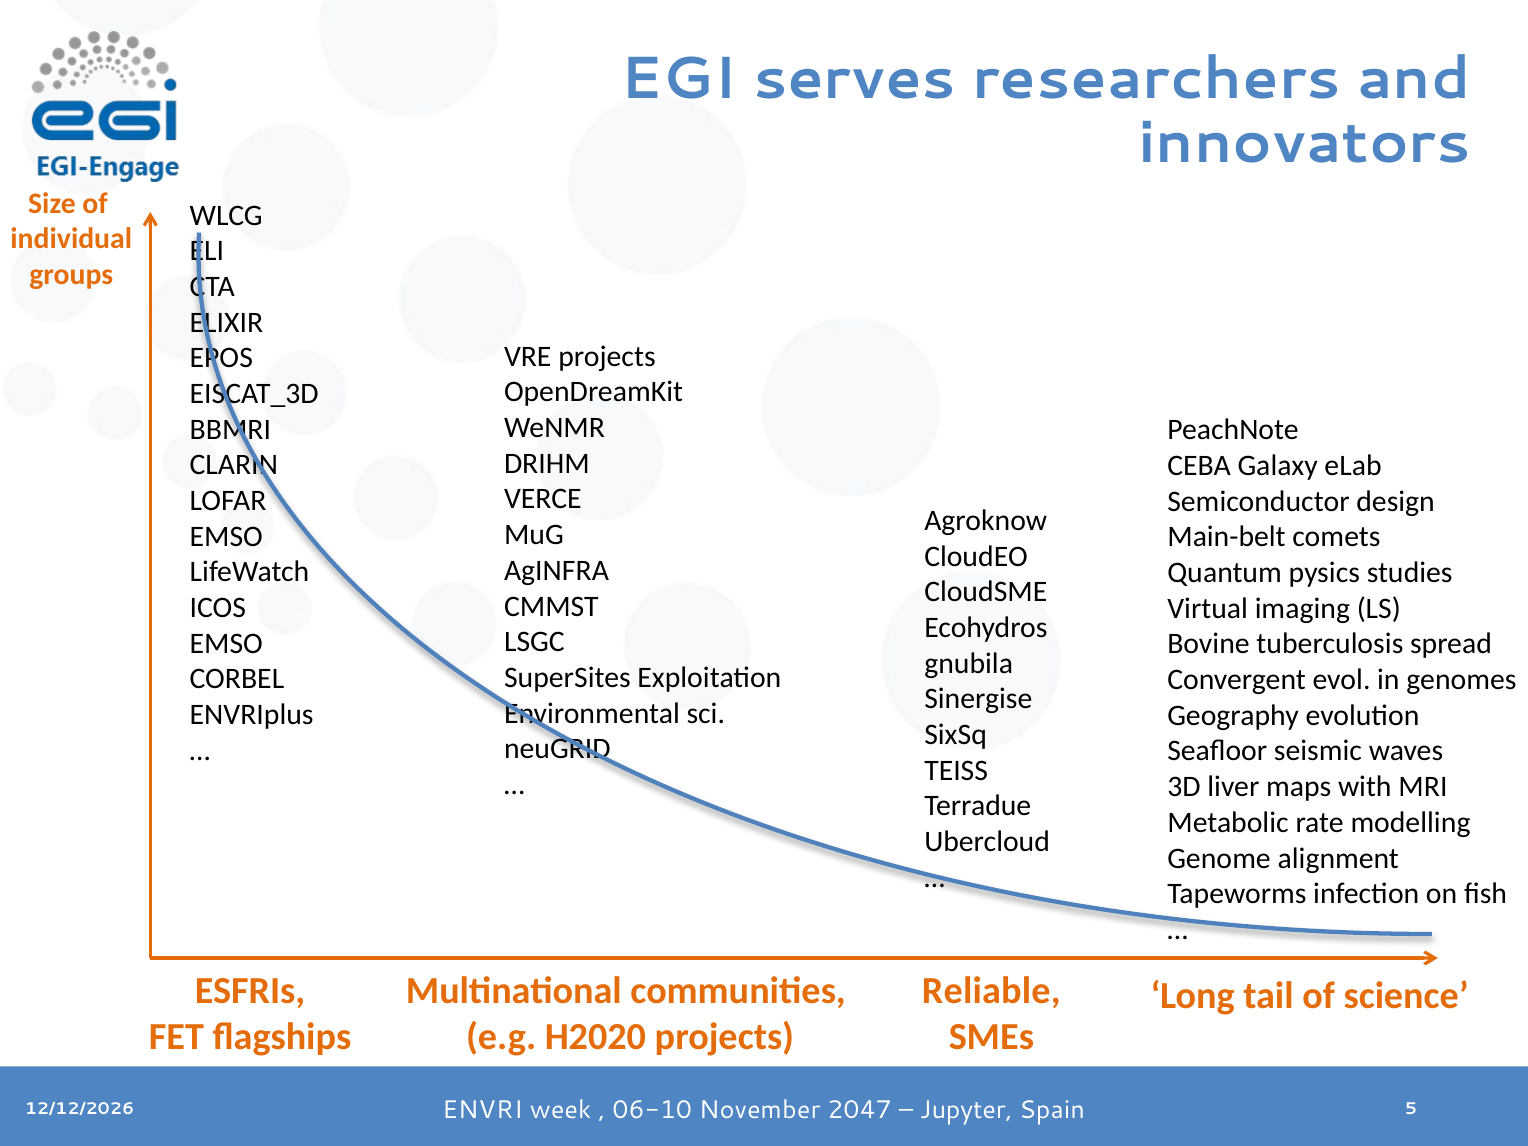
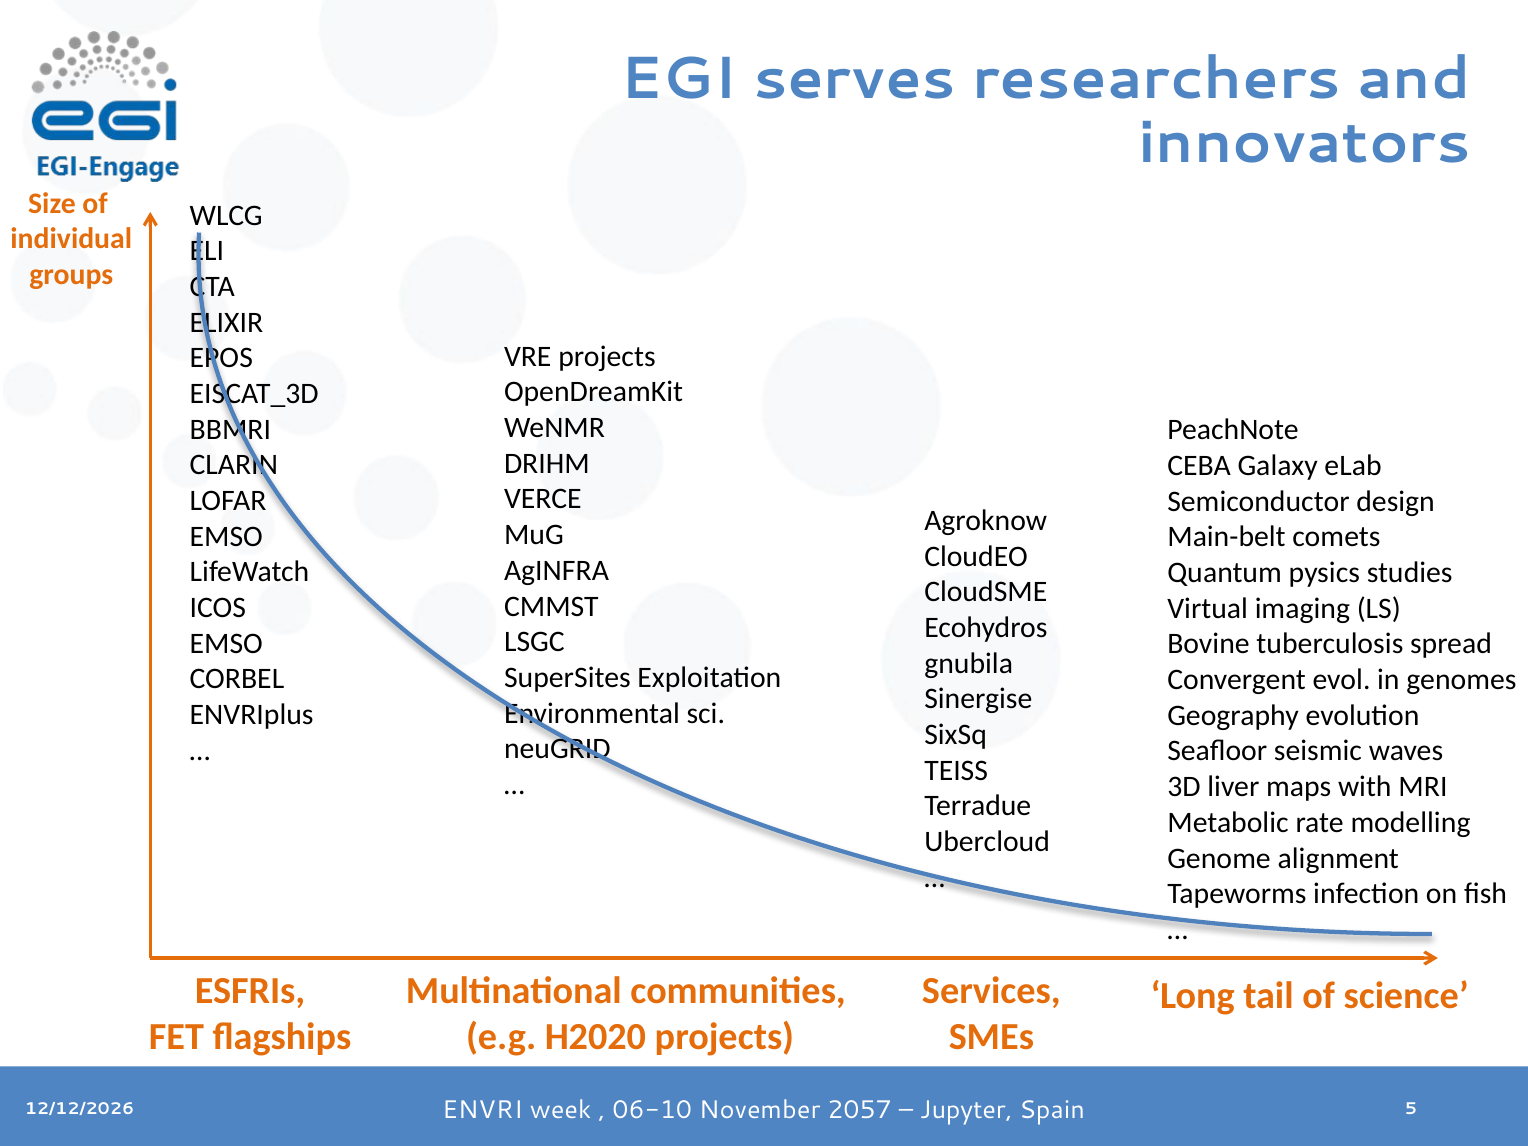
Reliable: Reliable -> Services
2047: 2047 -> 2057
